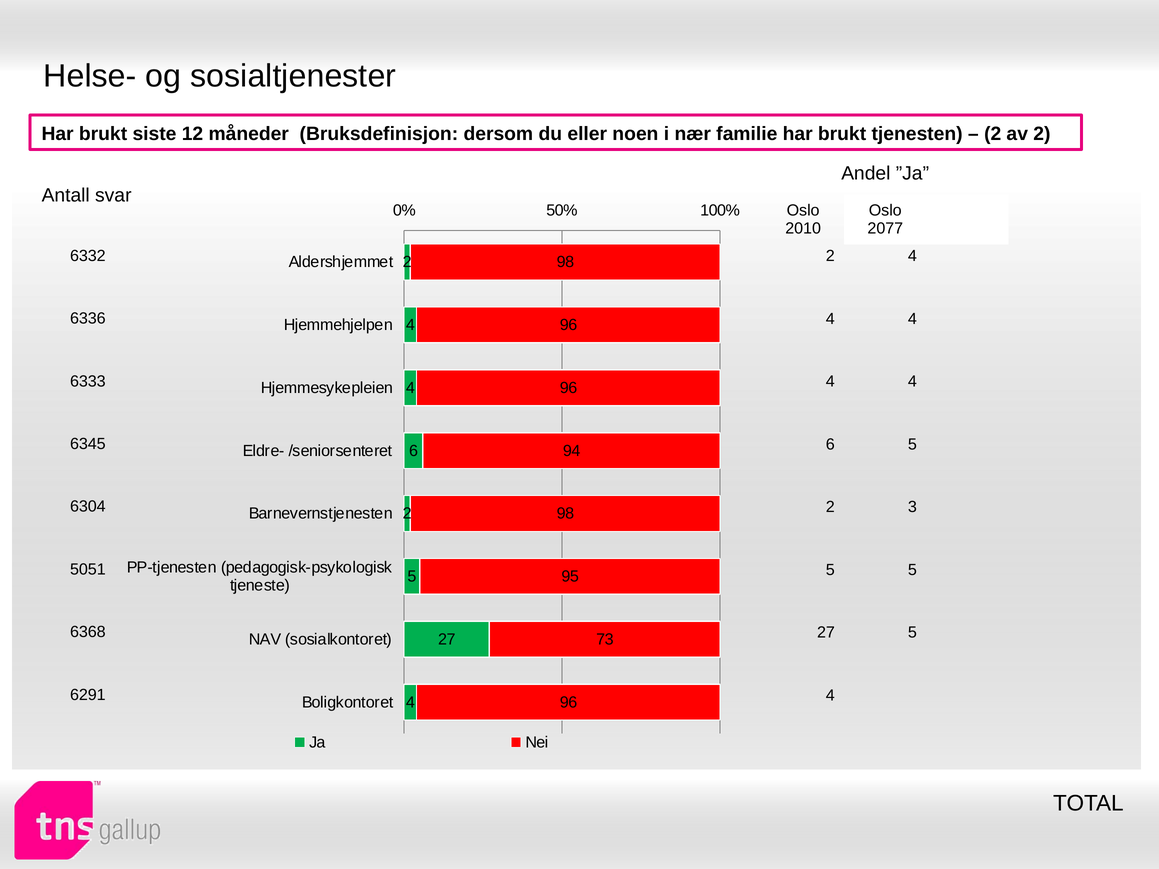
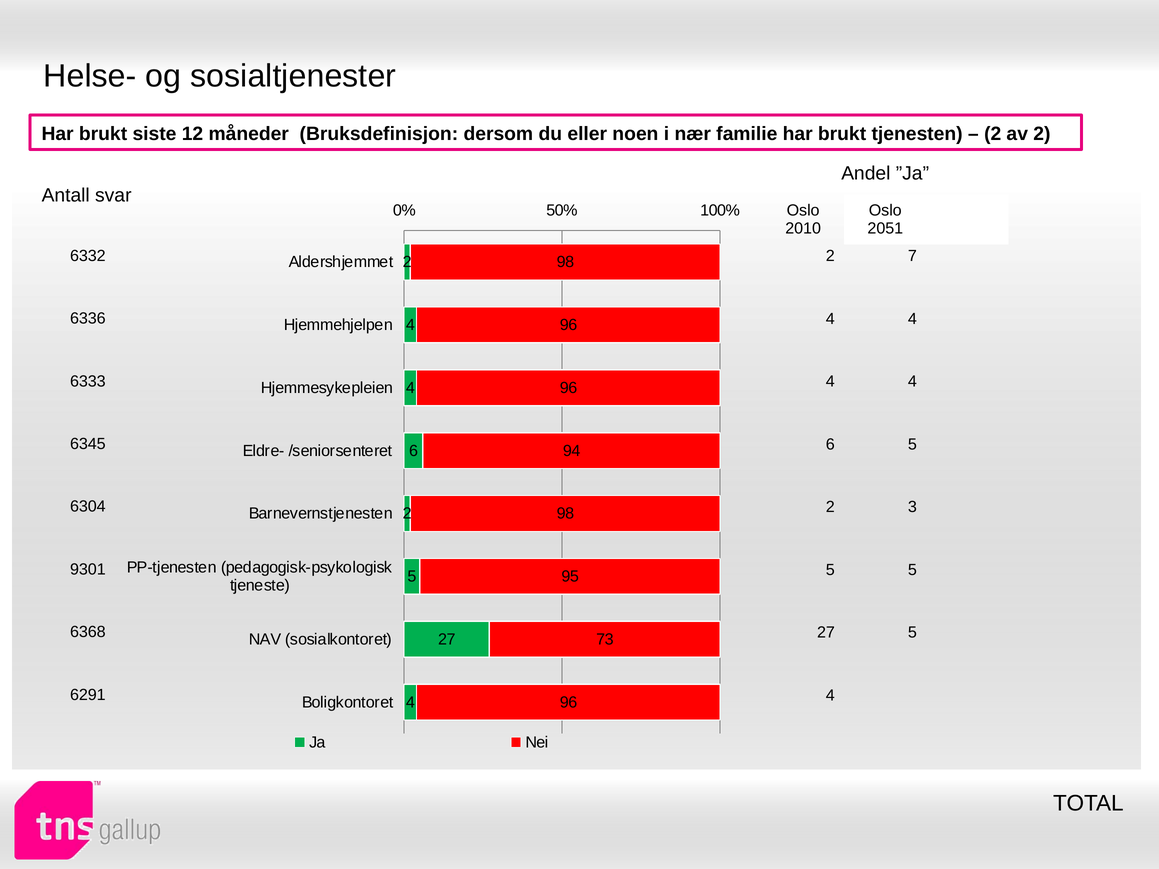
2077: 2077 -> 2051
4 at (912, 256): 4 -> 7
5051: 5051 -> 9301
